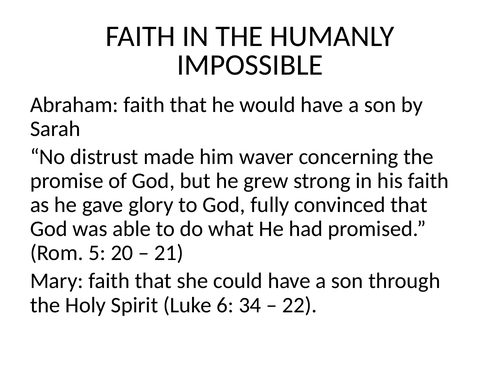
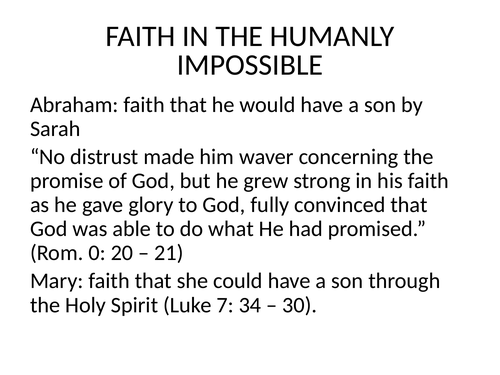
5: 5 -> 0
6: 6 -> 7
22: 22 -> 30
